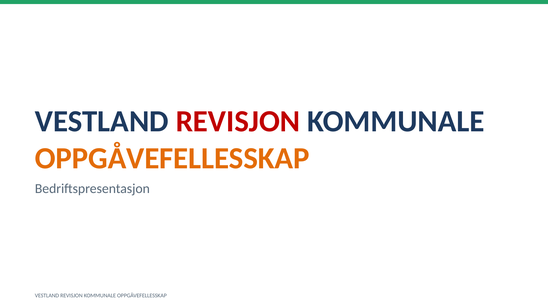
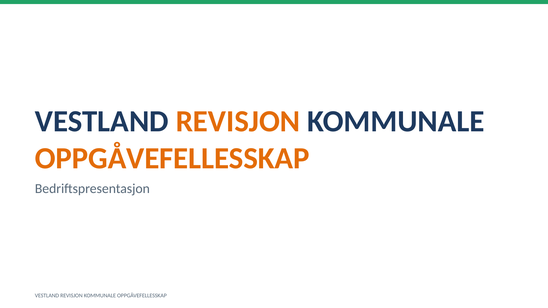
REVISJON at (238, 122) colour: red -> orange
